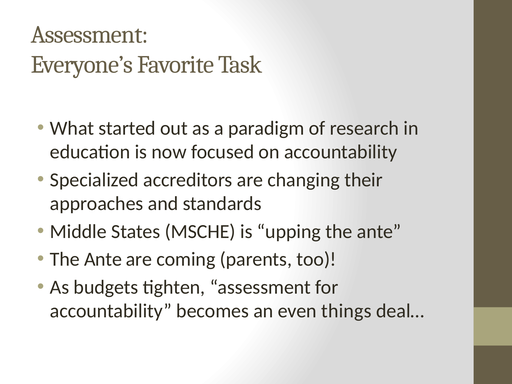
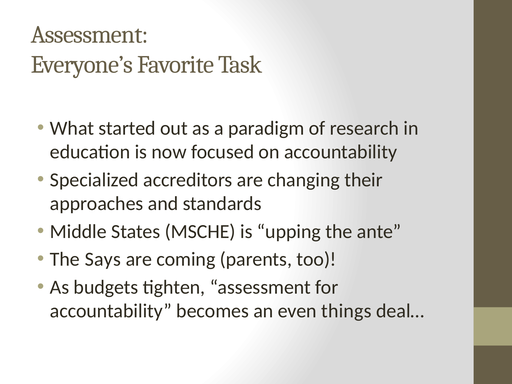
Ante at (103, 259): Ante -> Says
